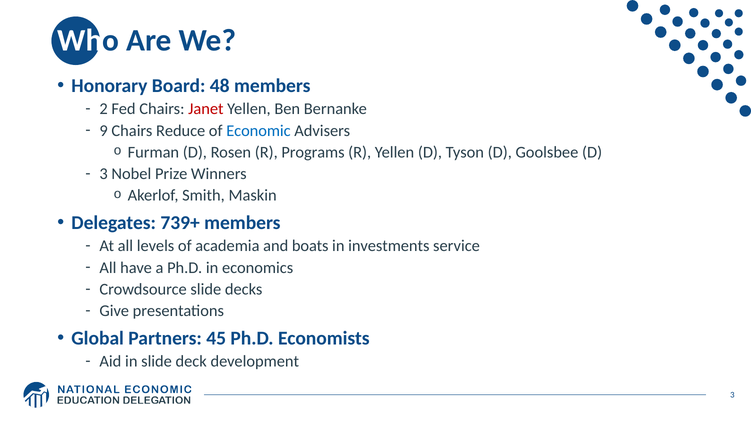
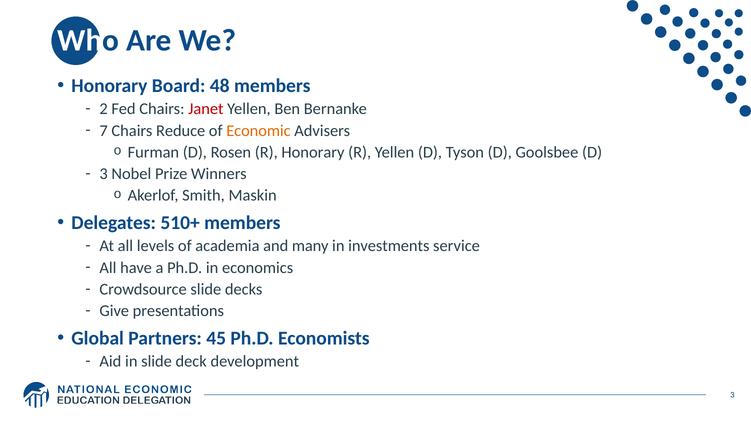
9: 9 -> 7
Economic colour: blue -> orange
R Programs: Programs -> Honorary
739+: 739+ -> 510+
boats: boats -> many
